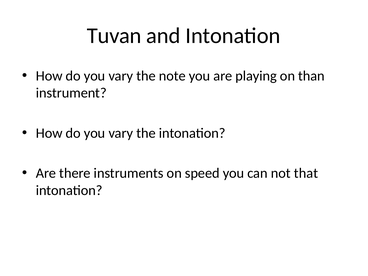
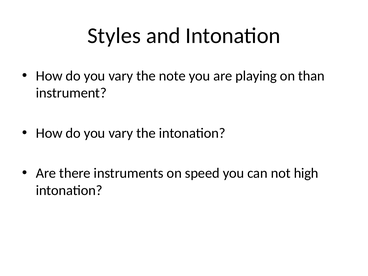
Tuvan: Tuvan -> Styles
that: that -> high
